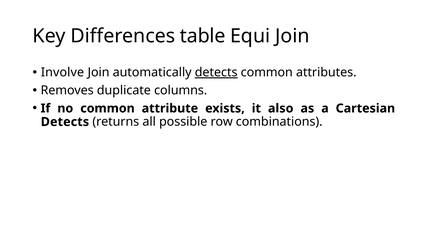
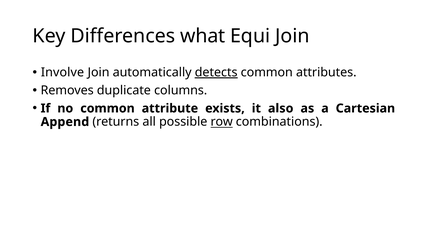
table: table -> what
Detects at (65, 122): Detects -> Append
row underline: none -> present
